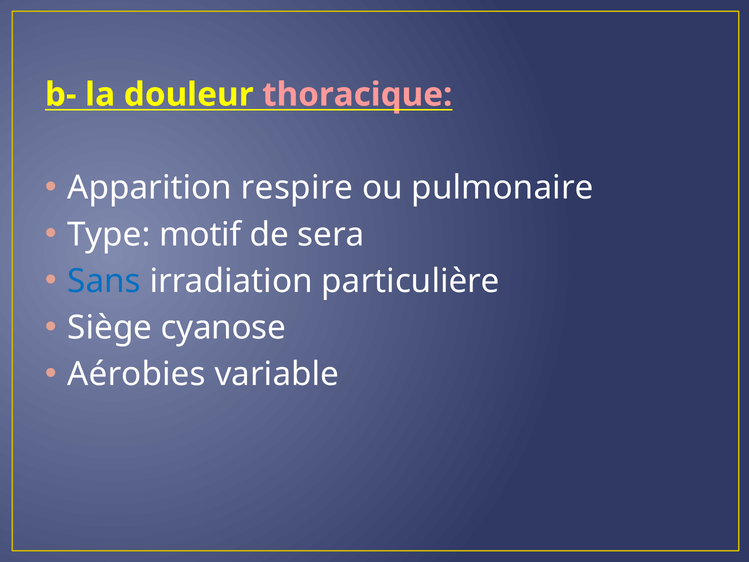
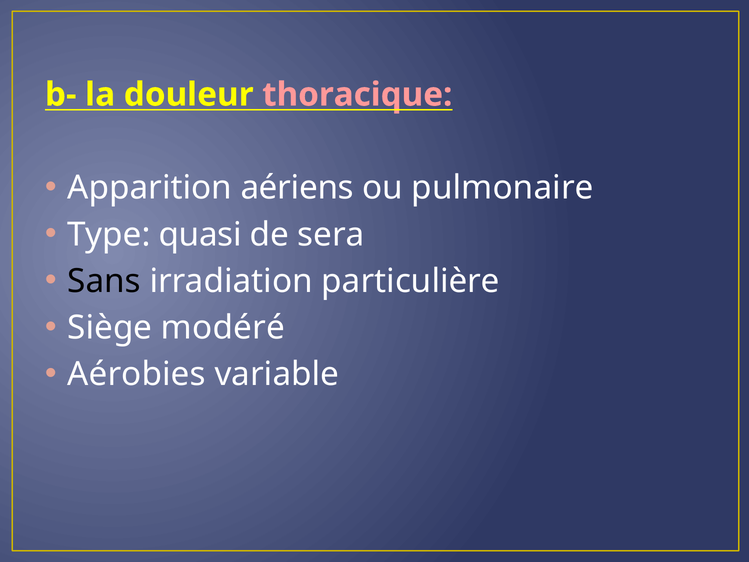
respire: respire -> aériens
motif: motif -> quasi
Sans colour: blue -> black
cyanose: cyanose -> modéré
